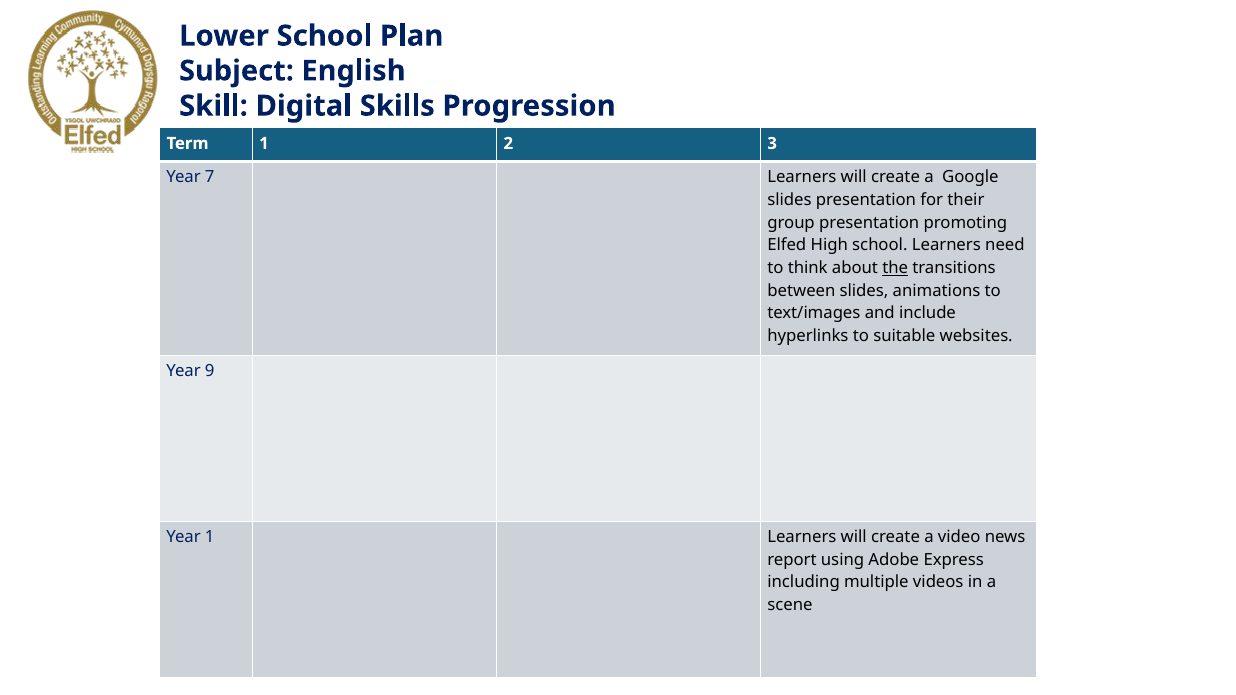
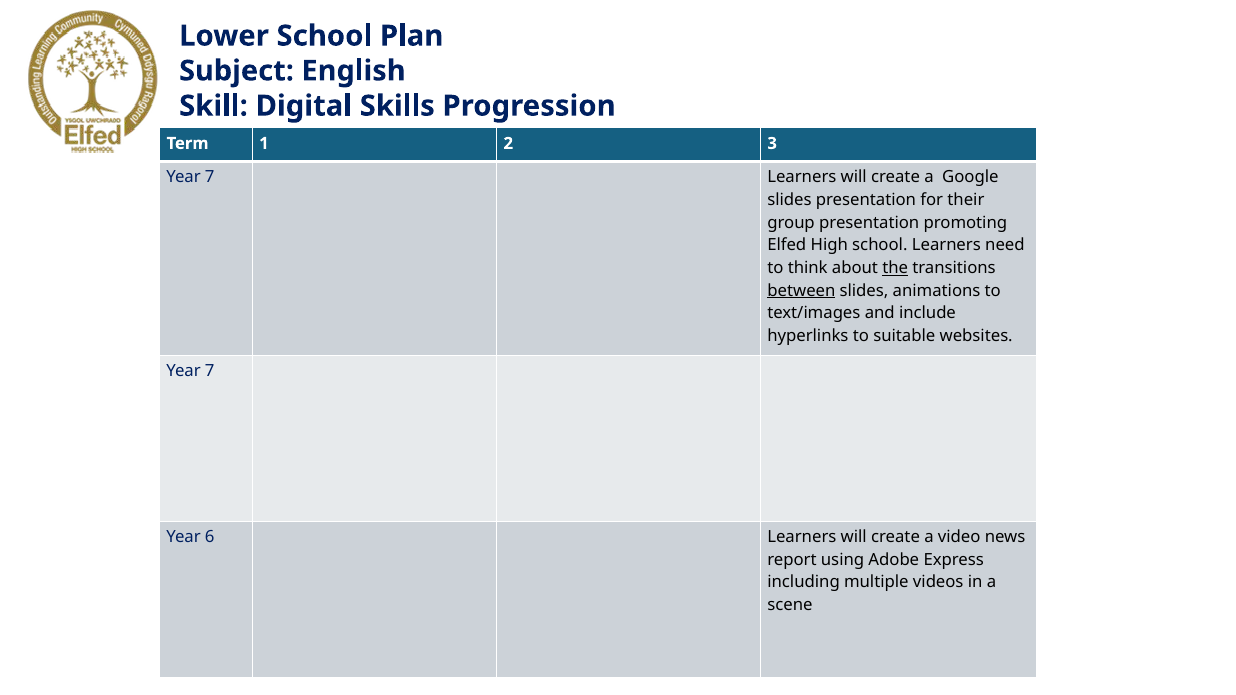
between underline: none -> present
9 at (210, 372): 9 -> 7
Year 1: 1 -> 6
